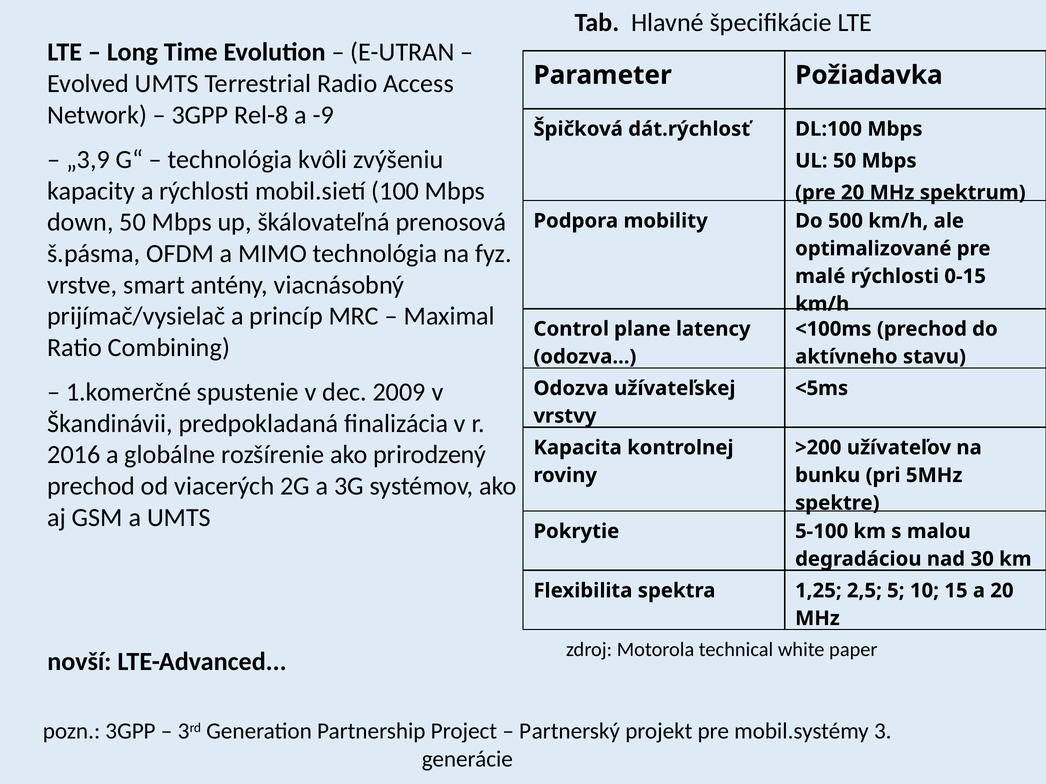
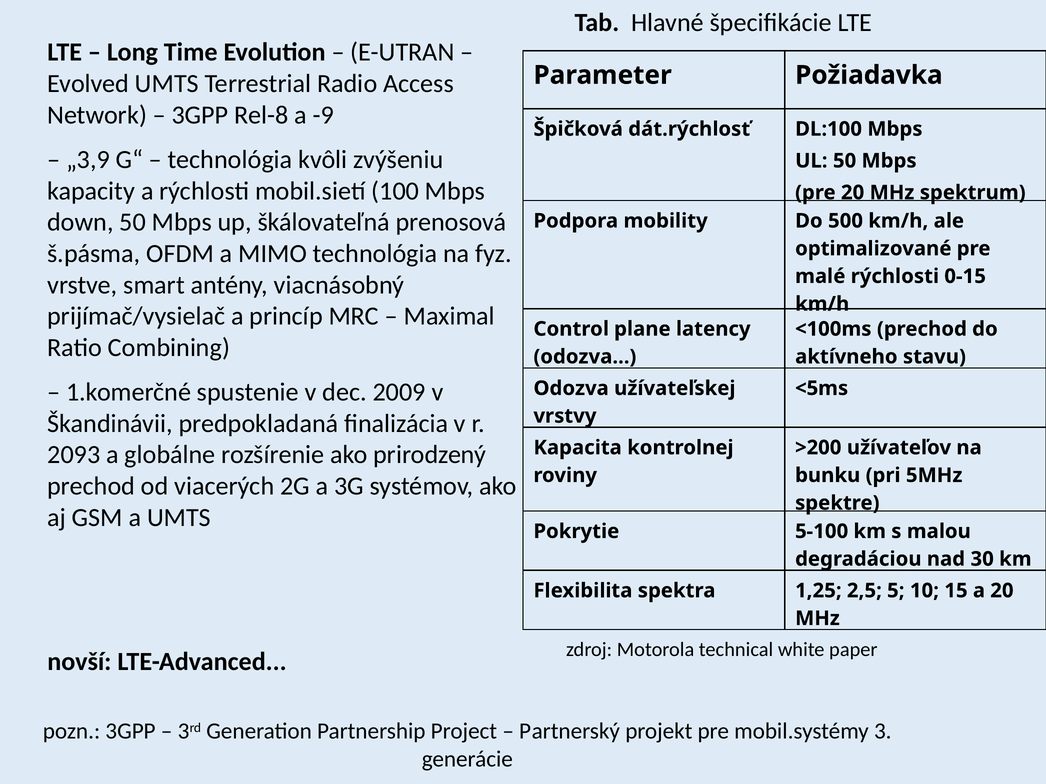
2016: 2016 -> 2093
